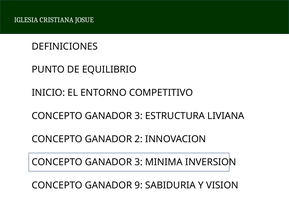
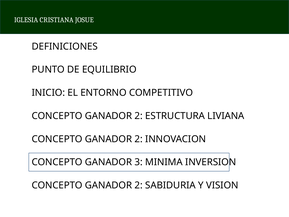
3 at (139, 116): 3 -> 2
9 at (139, 185): 9 -> 2
